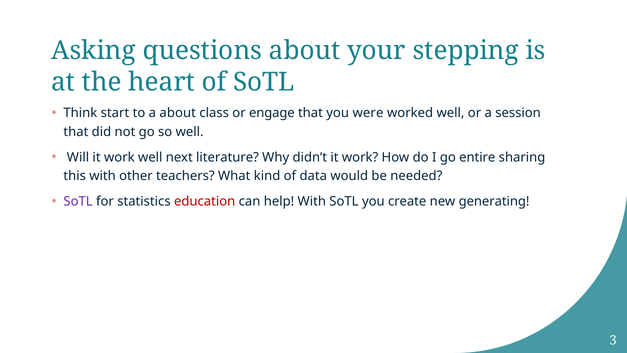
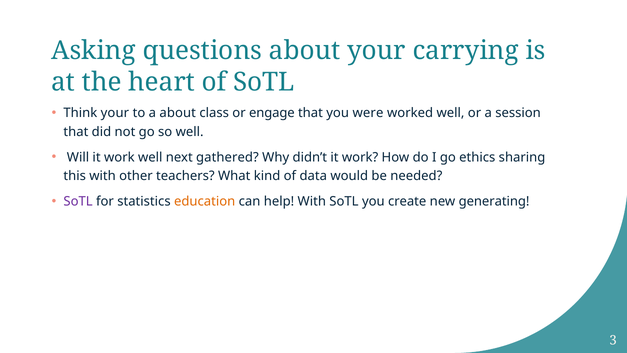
stepping: stepping -> carrying
Think start: start -> your
literature: literature -> gathered
entire: entire -> ethics
education colour: red -> orange
